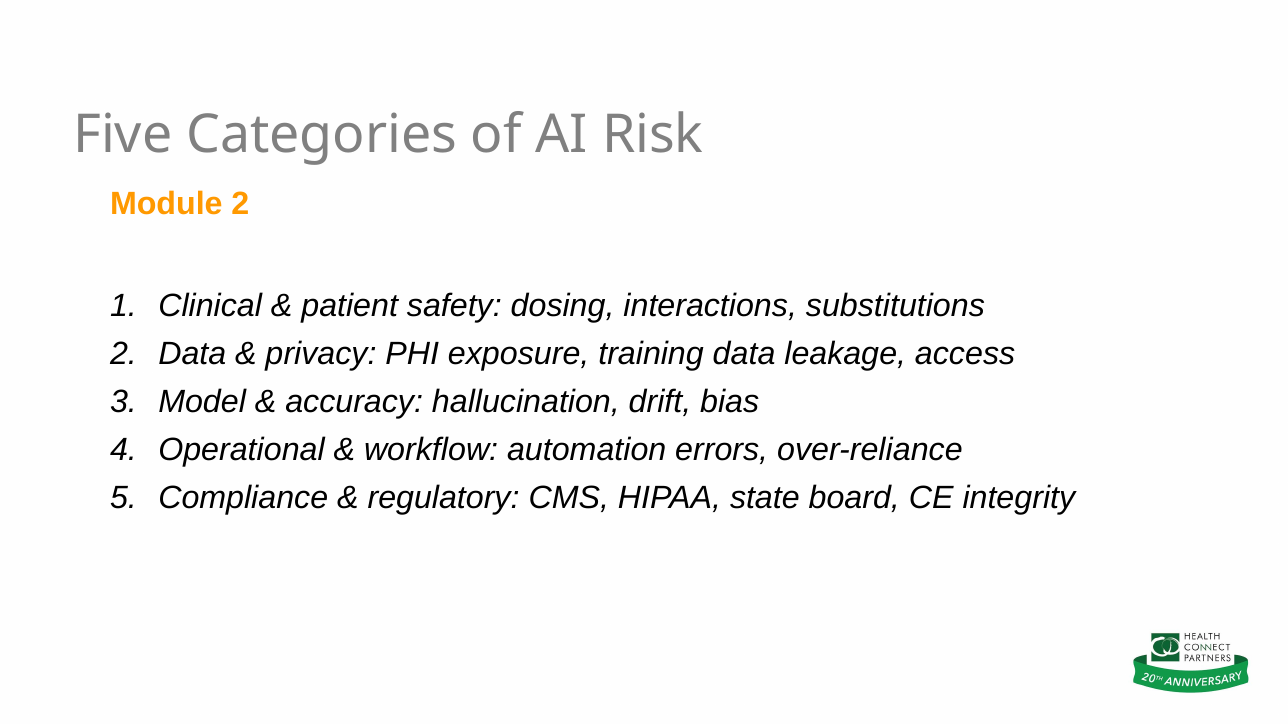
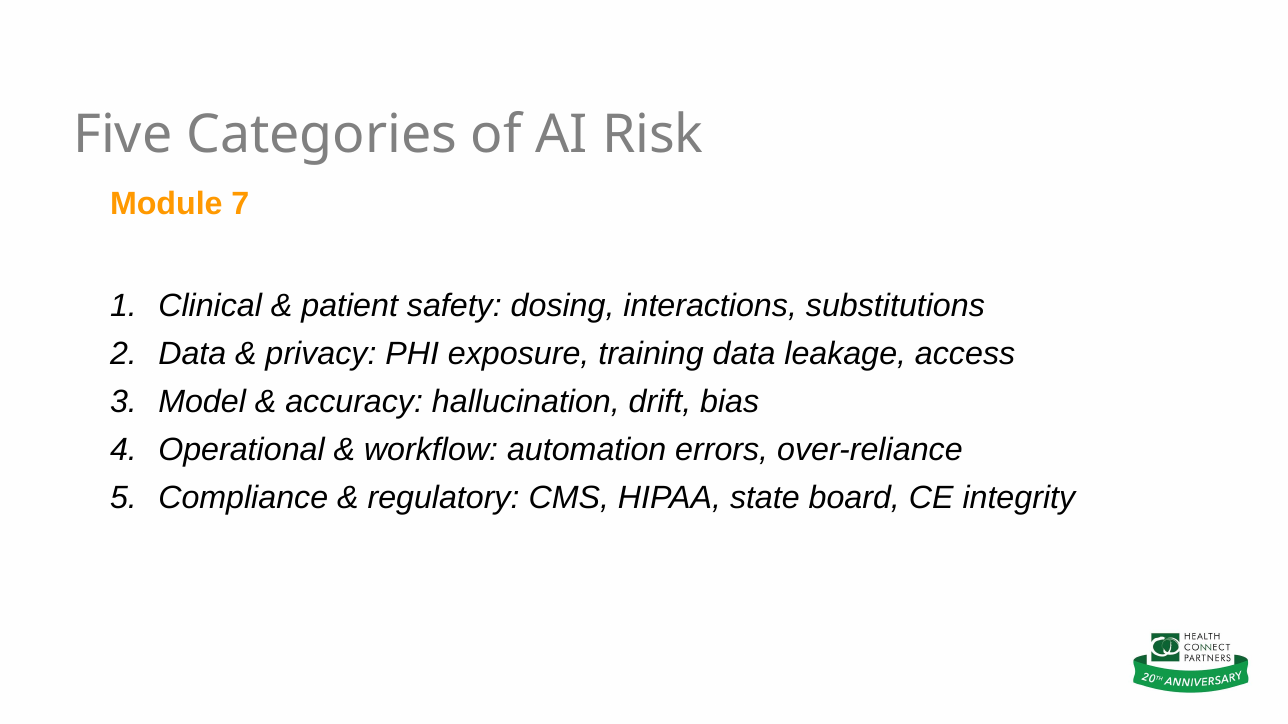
Module 2: 2 -> 7
